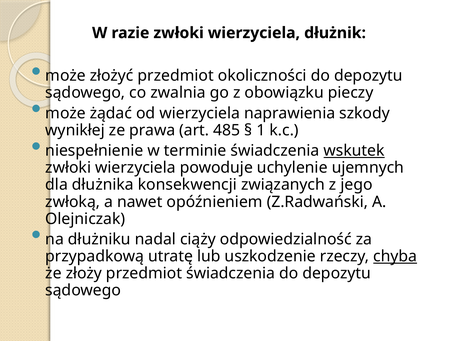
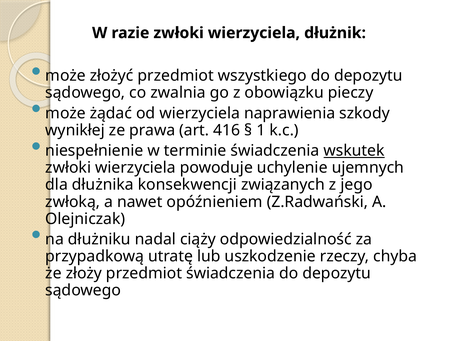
okoliczności: okoliczności -> wszystkiego
485: 485 -> 416
chyba underline: present -> none
